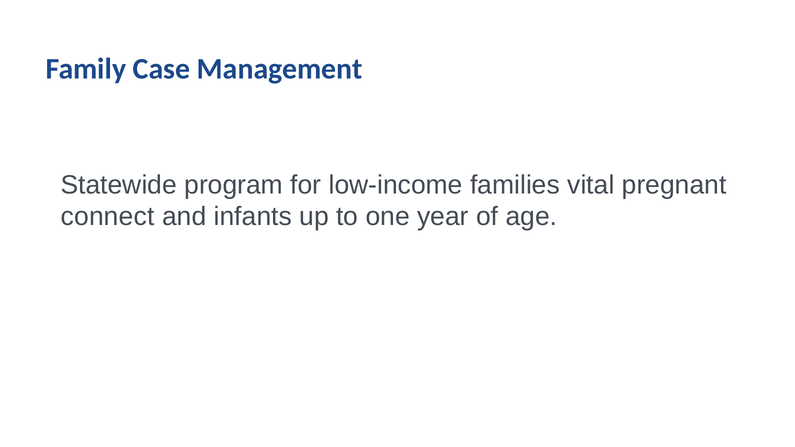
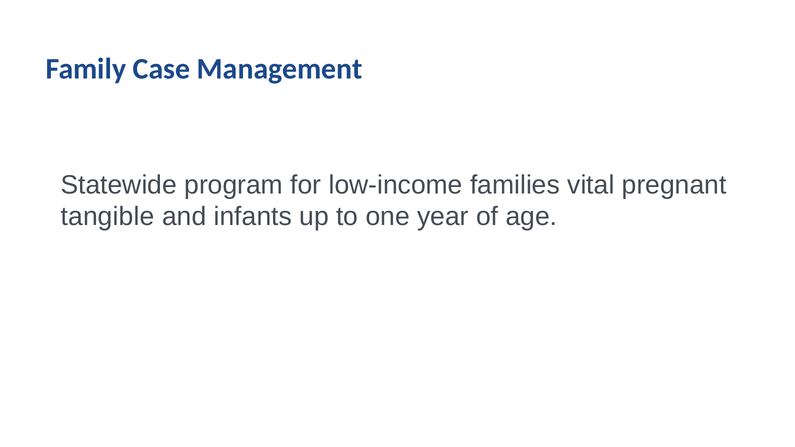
connect: connect -> tangible
